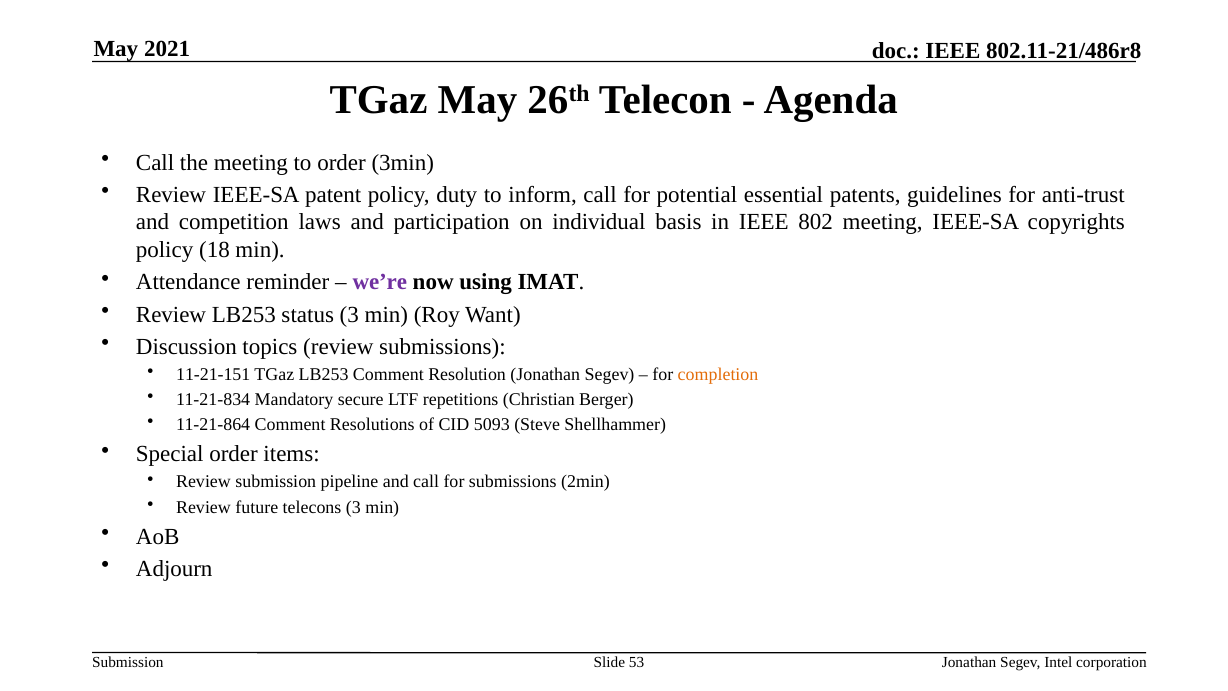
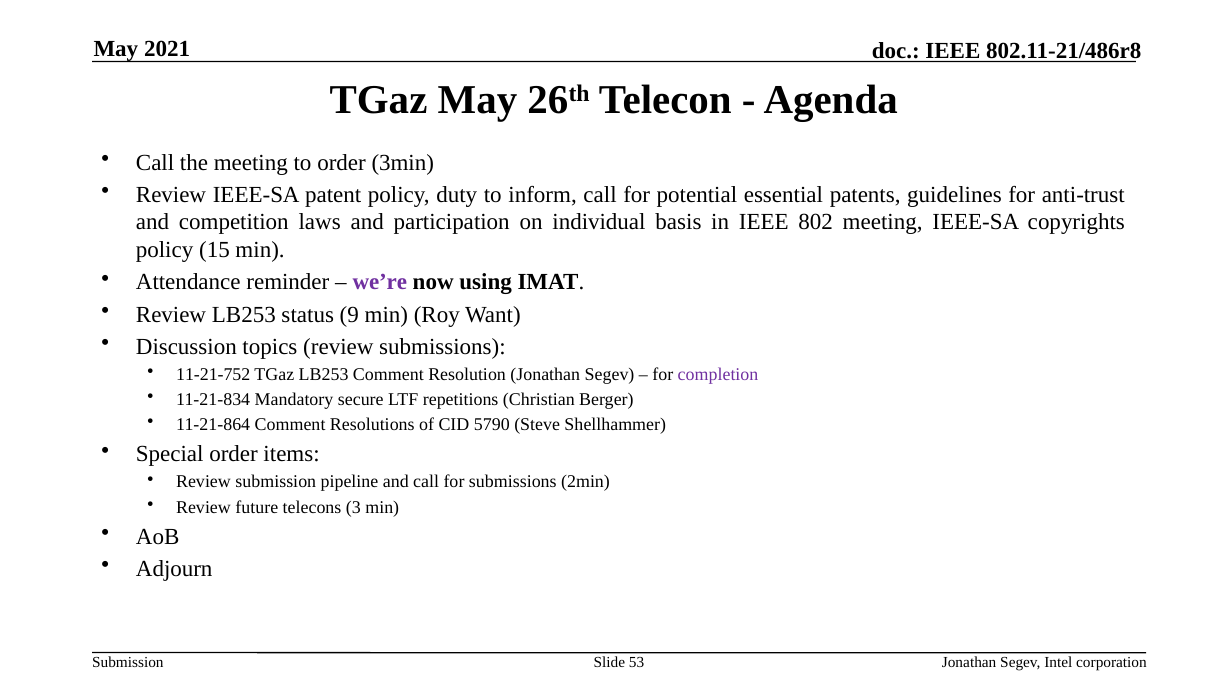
18: 18 -> 15
status 3: 3 -> 9
11-21-151: 11-21-151 -> 11-21-752
completion colour: orange -> purple
5093: 5093 -> 5790
